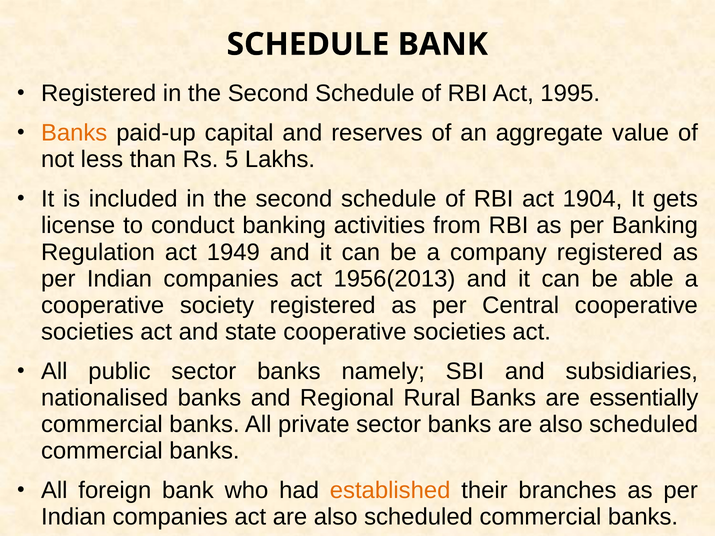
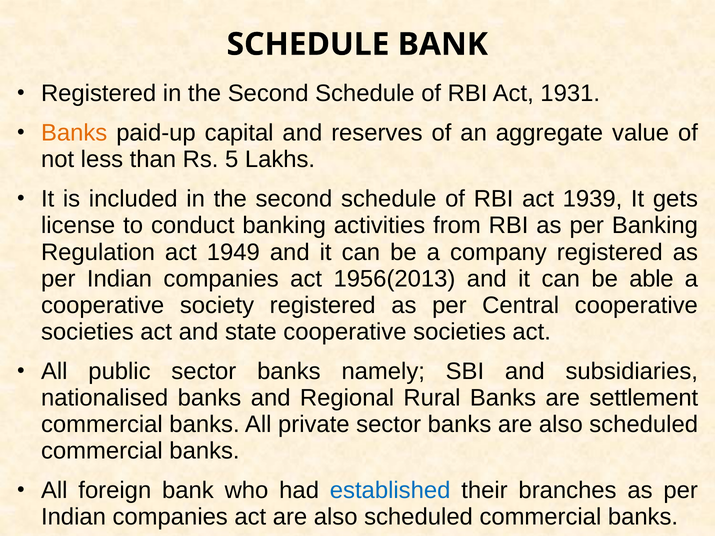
1995: 1995 -> 1931
1904: 1904 -> 1939
essentially: essentially -> settlement
established colour: orange -> blue
